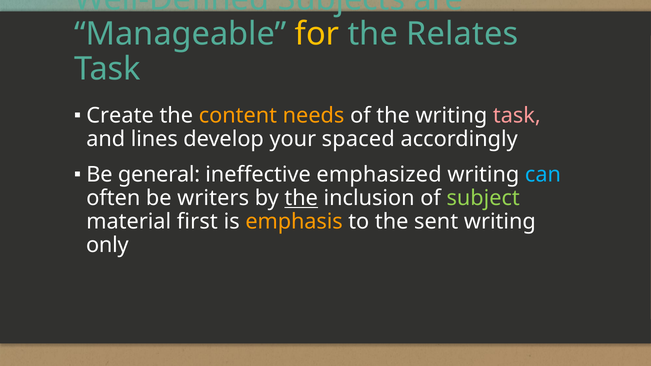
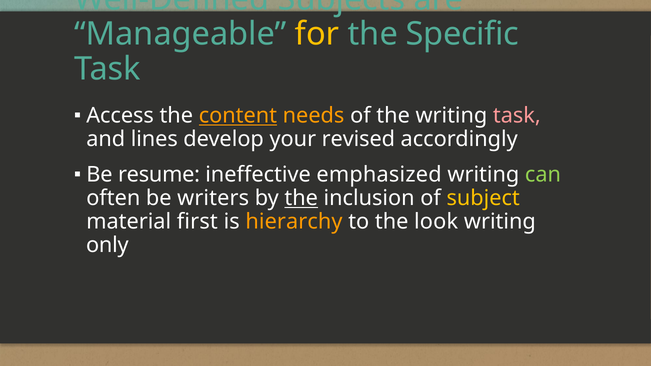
Relates: Relates -> Specific
Create: Create -> Access
content underline: none -> present
spaced: spaced -> revised
general: general -> resume
can colour: light blue -> light green
subject colour: light green -> yellow
emphasis: emphasis -> hierarchy
sent: sent -> look
